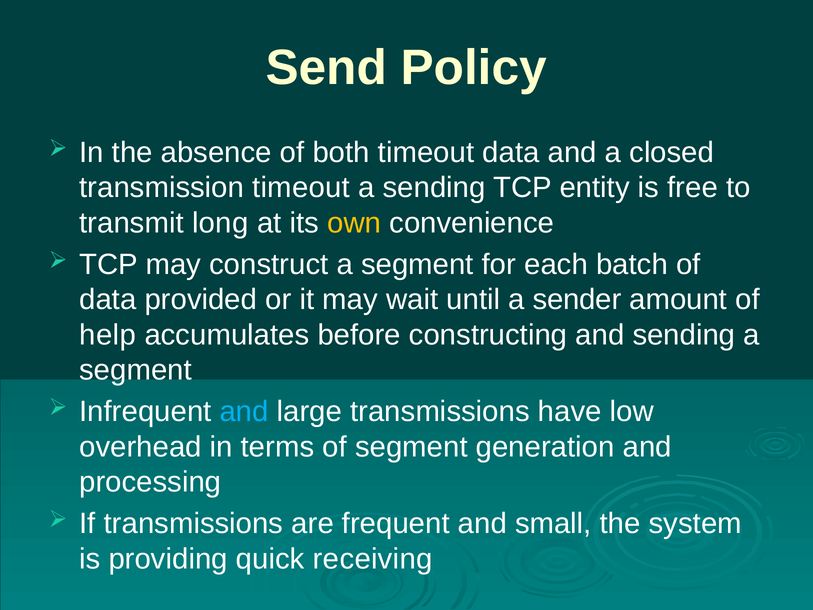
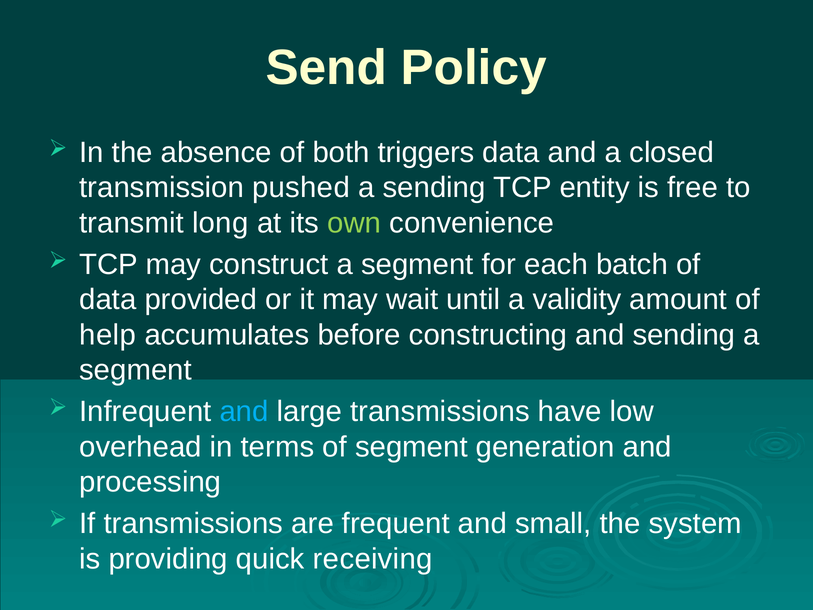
both timeout: timeout -> triggers
transmission timeout: timeout -> pushed
own colour: yellow -> light green
sender: sender -> validity
